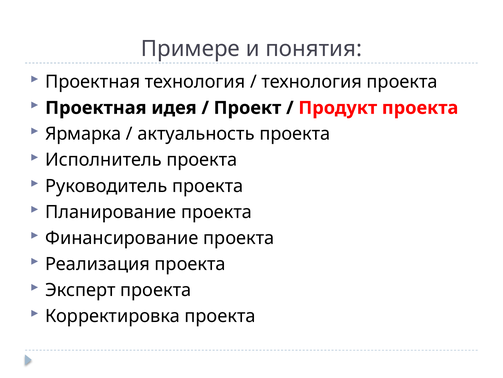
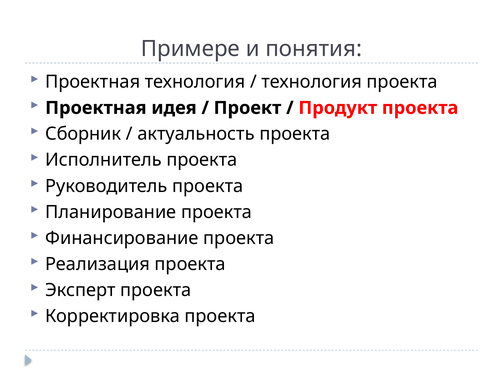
Ярмарка: Ярмарка -> Сборник
